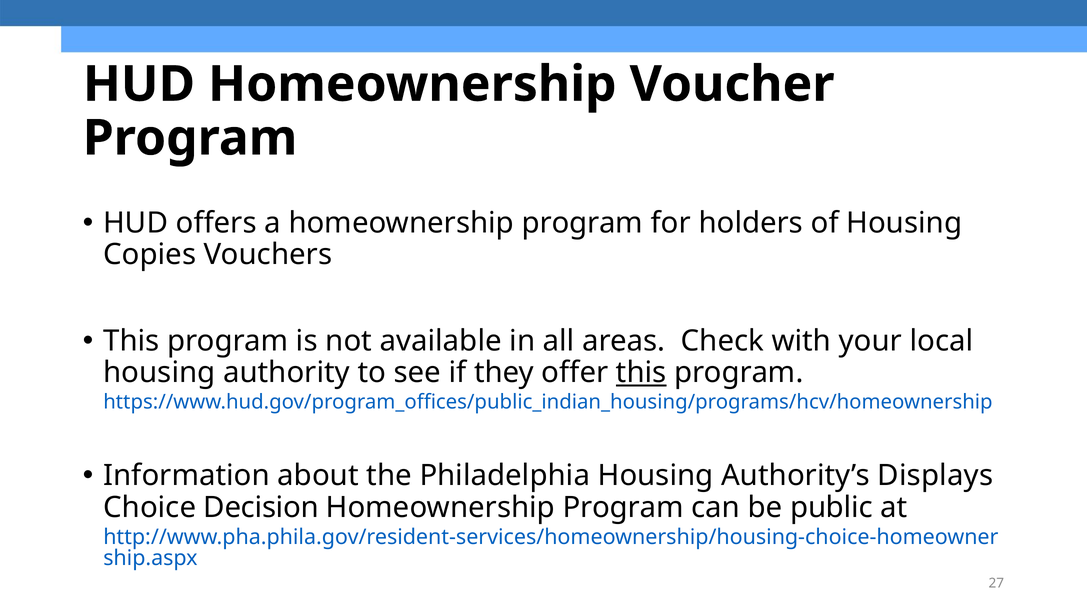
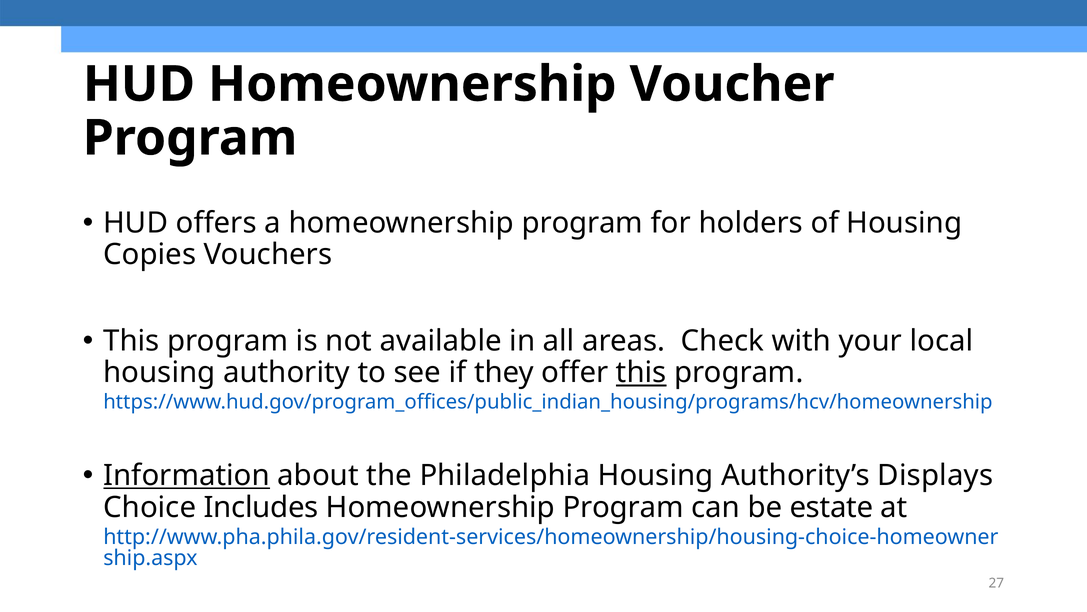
Information underline: none -> present
Decision: Decision -> Includes
public: public -> estate
